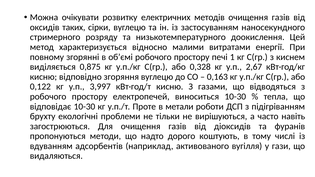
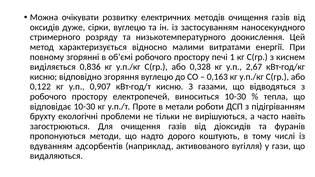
таких: таких -> дуже
0,875: 0,875 -> 0,836
3,997: 3,997 -> 0,907
